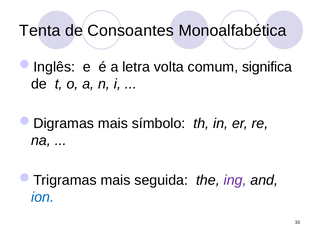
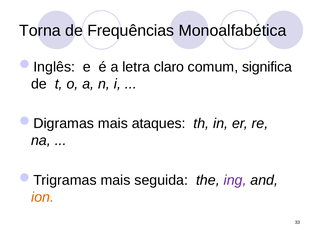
Tenta: Tenta -> Torna
Consoantes: Consoantes -> Frequências
volta: volta -> claro
símbolo: símbolo -> ataques
ion colour: blue -> orange
